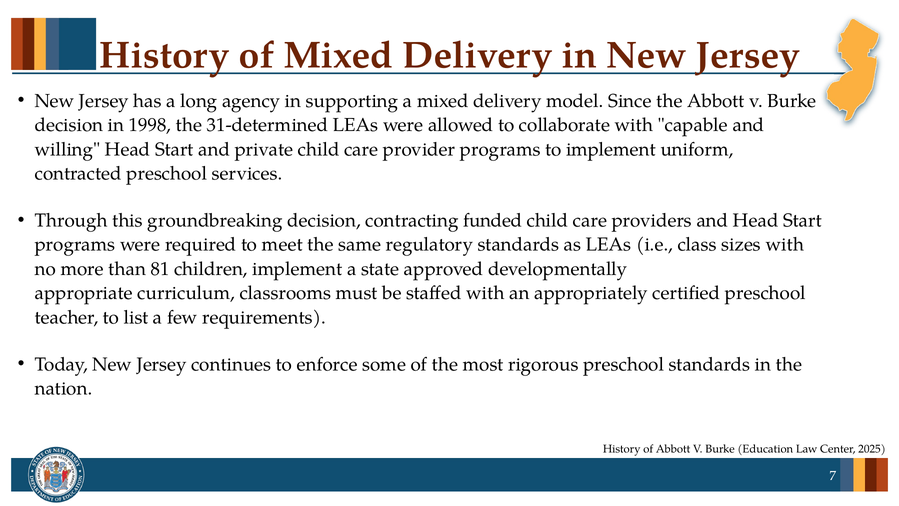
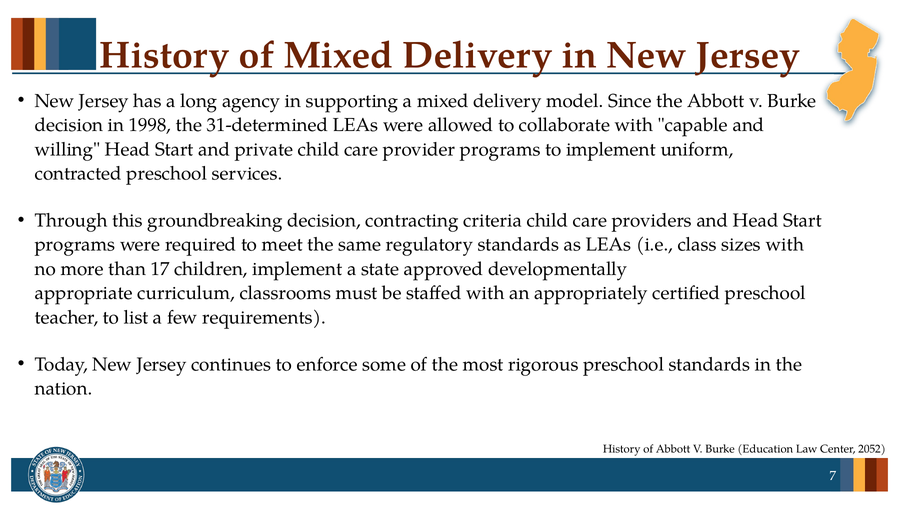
funded: funded -> criteria
81: 81 -> 17
2025: 2025 -> 2052
